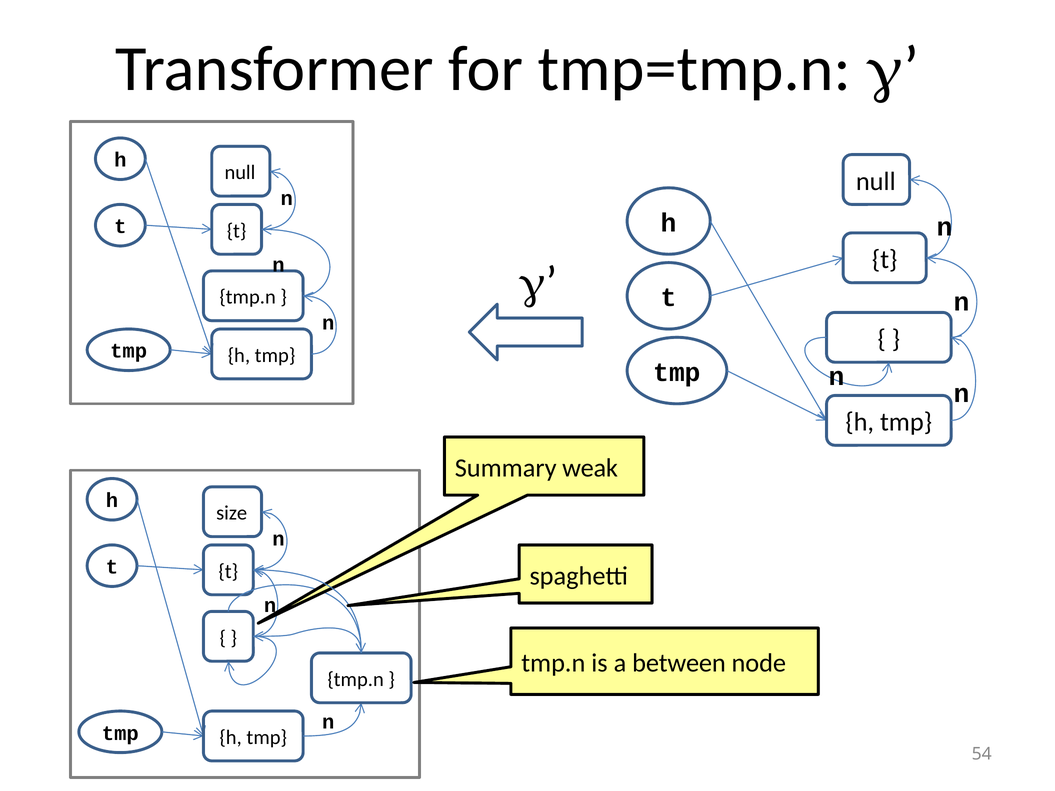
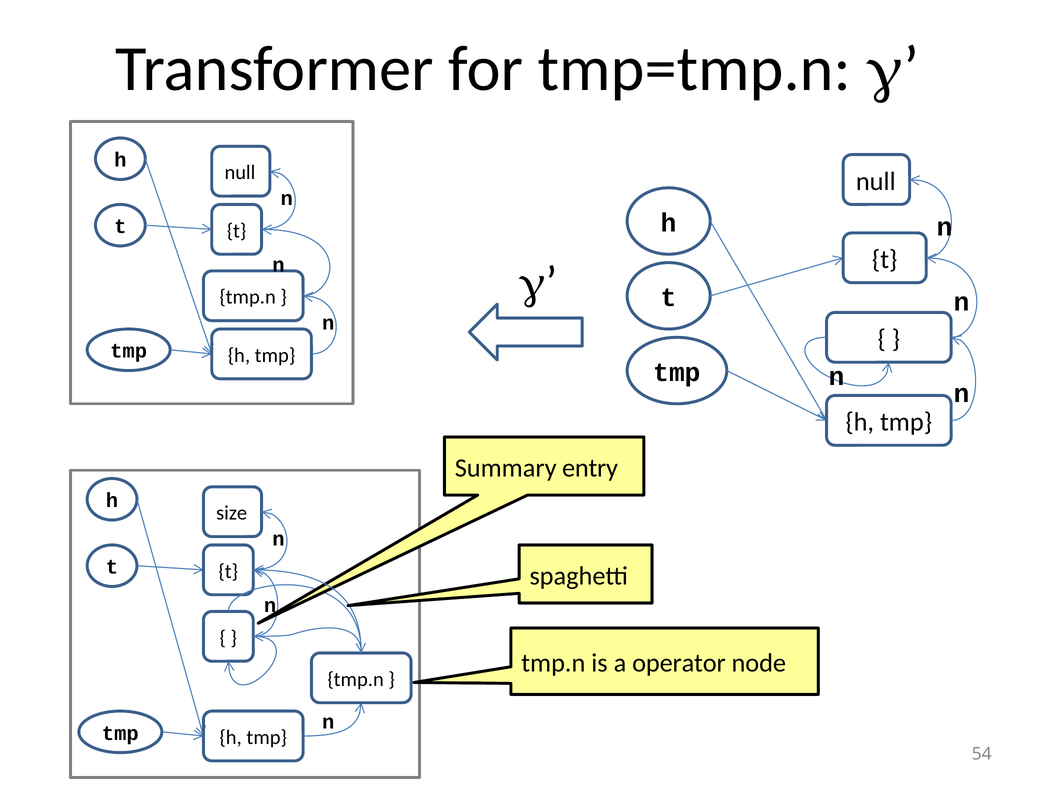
weak: weak -> entry
between: between -> operator
